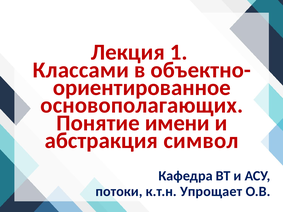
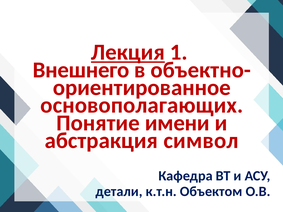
Лекция underline: none -> present
Классами: Классами -> Внешнего
потоки: потоки -> детали
Упрощает: Упрощает -> Объектом
